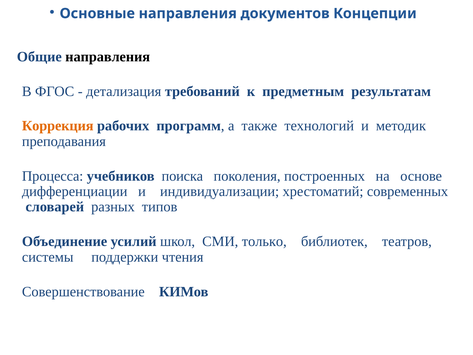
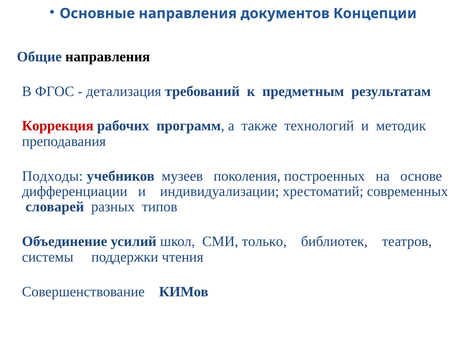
Коррекция colour: orange -> red
Процесса: Процесса -> Подходы
поиска: поиска -> музеев
